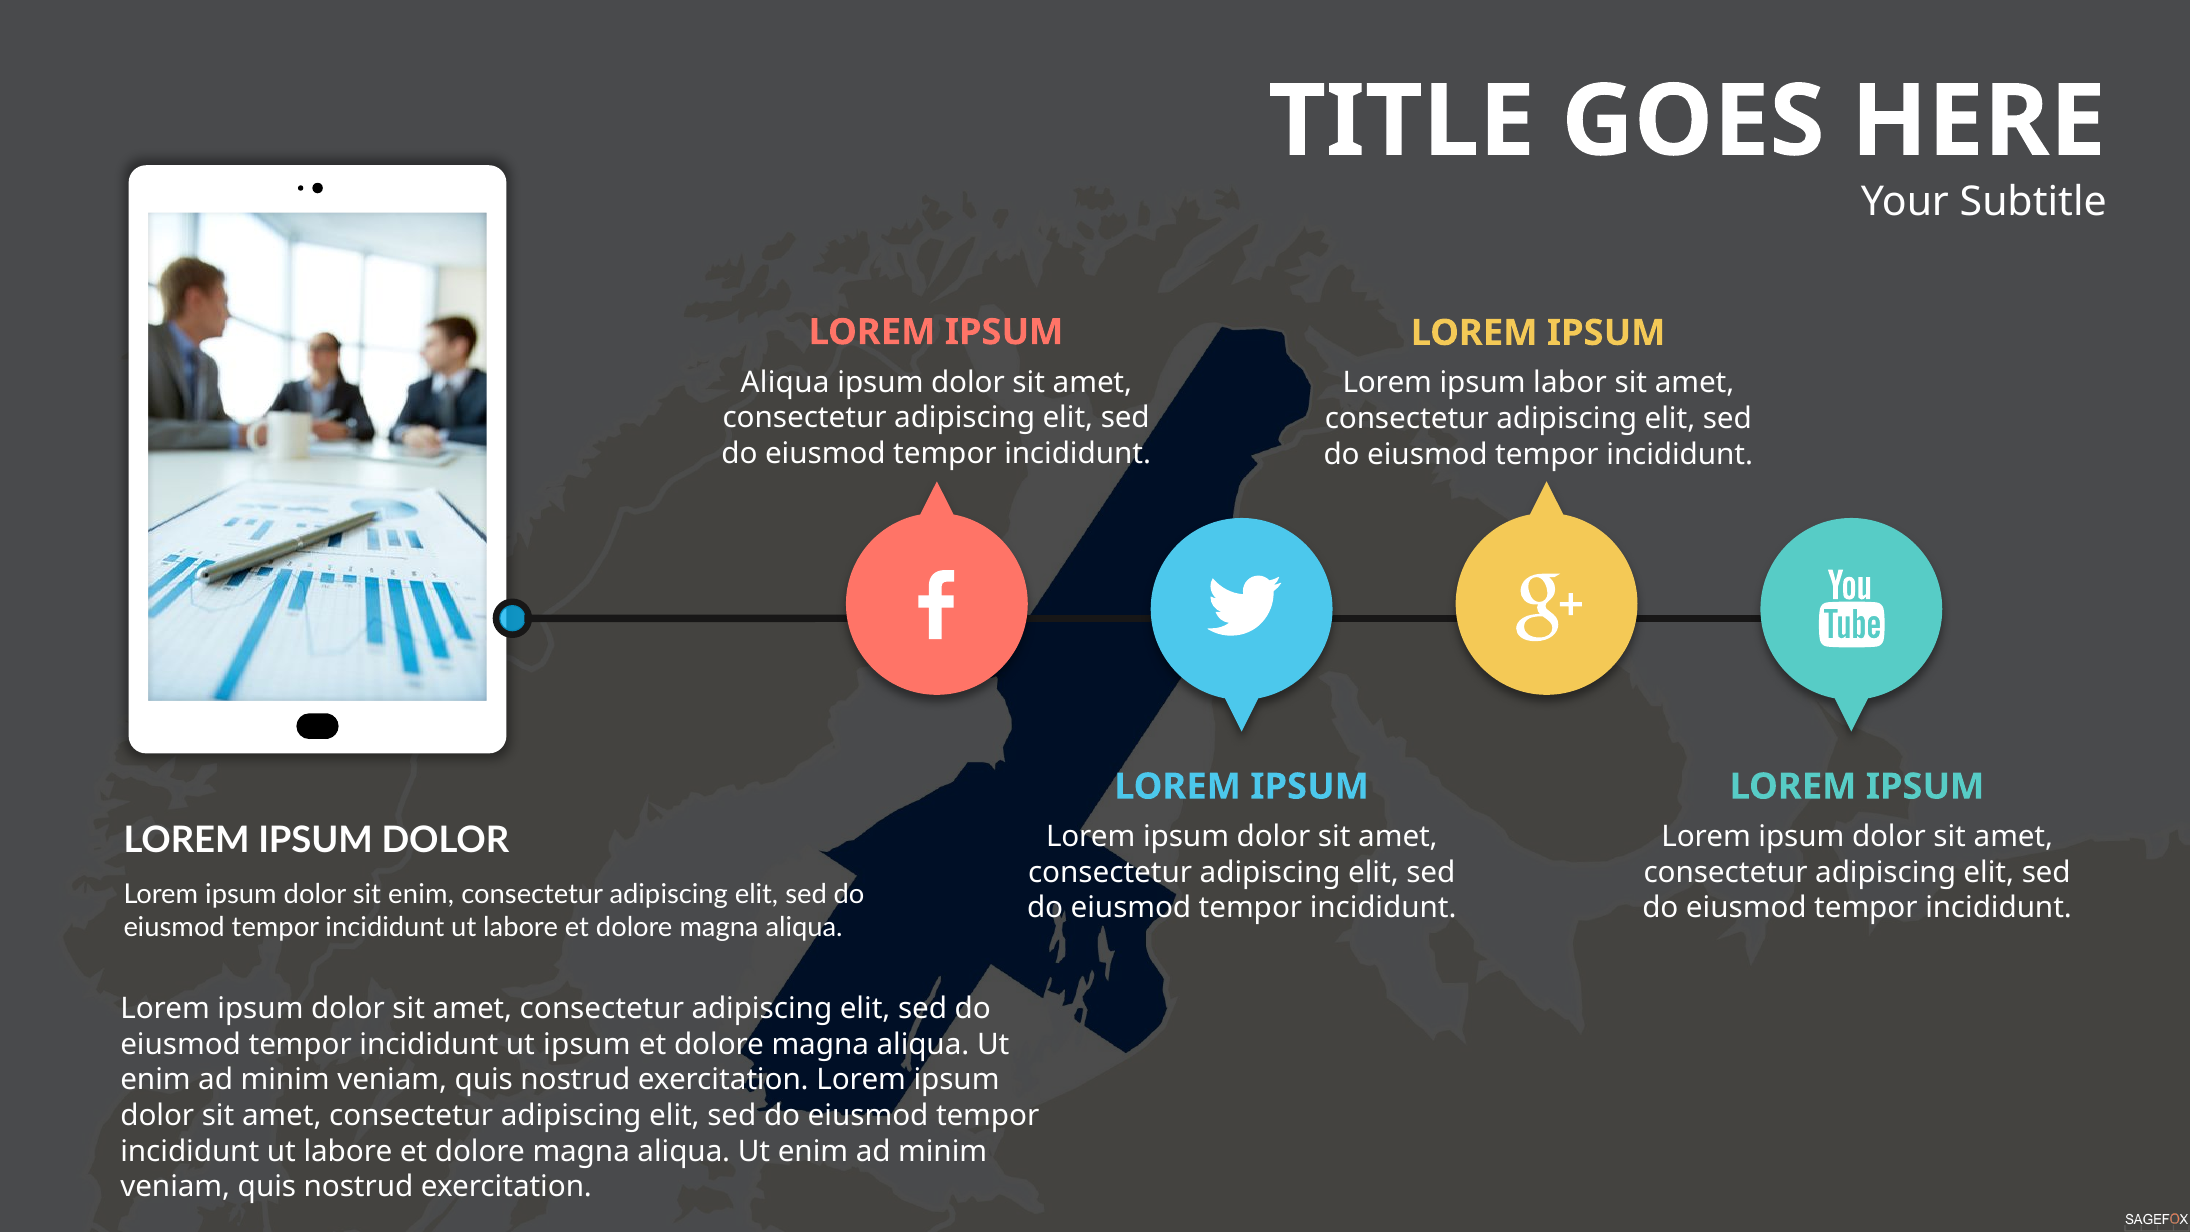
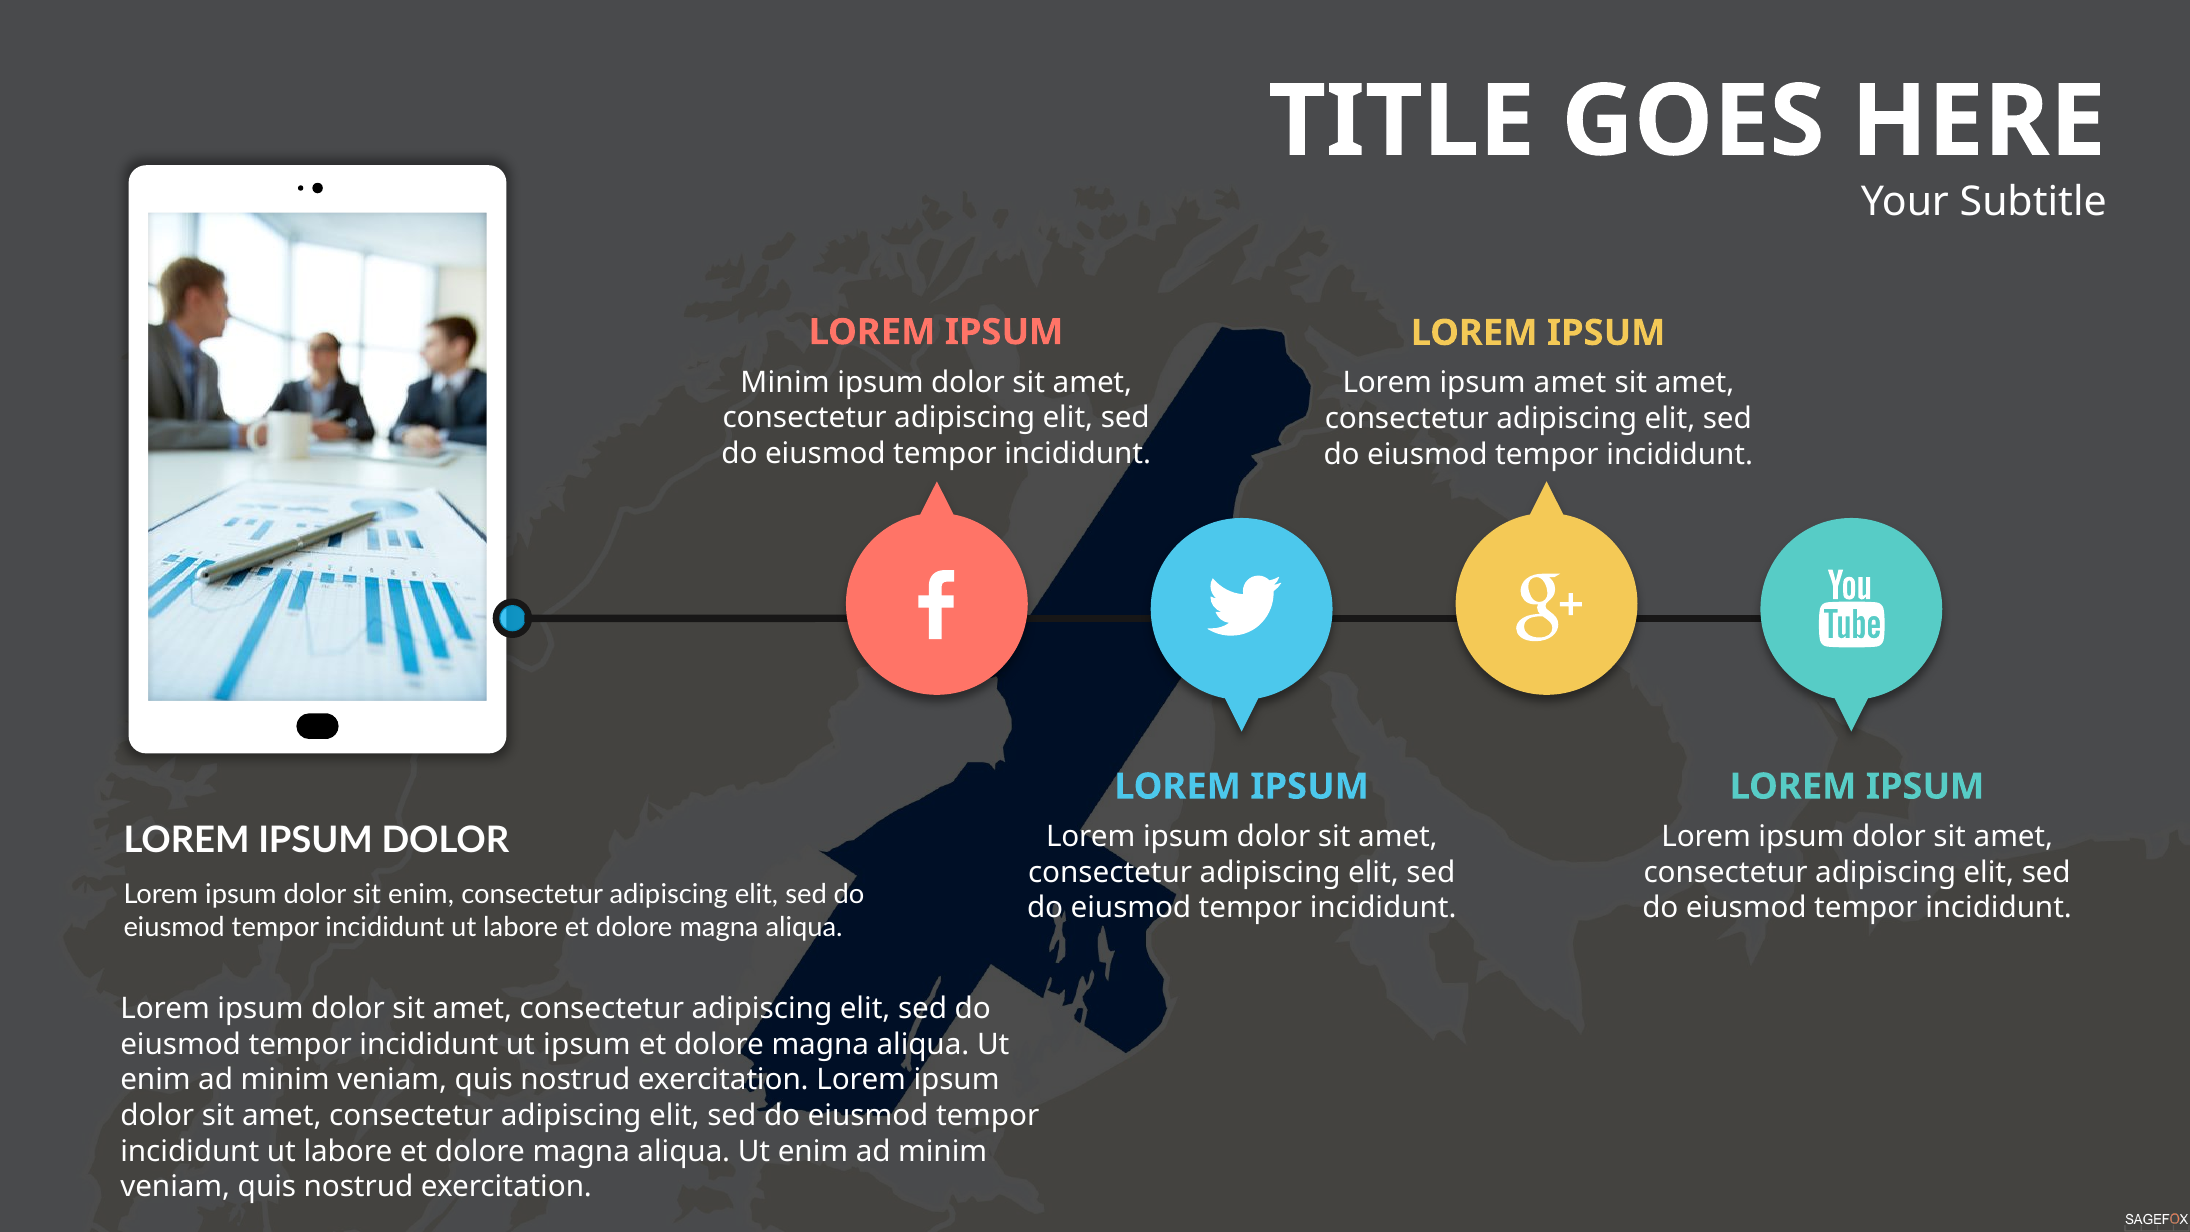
Aliqua at (785, 382): Aliqua -> Minim
ipsum labor: labor -> amet
